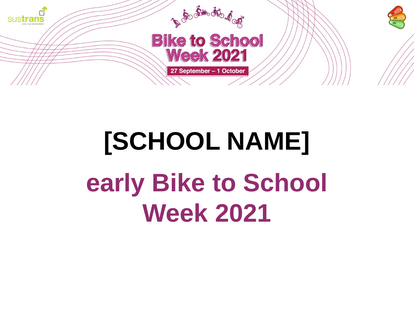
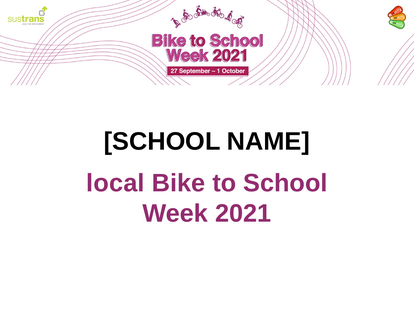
early: early -> local
